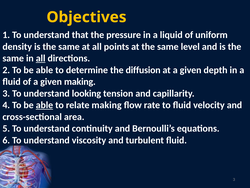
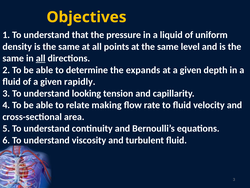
diffusion: diffusion -> expands
given making: making -> rapidly
able at (44, 105) underline: present -> none
